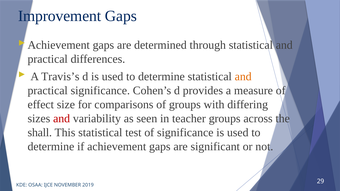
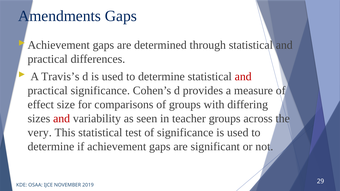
Improvement: Improvement -> Amendments
and at (243, 77) colour: orange -> red
shall: shall -> very
